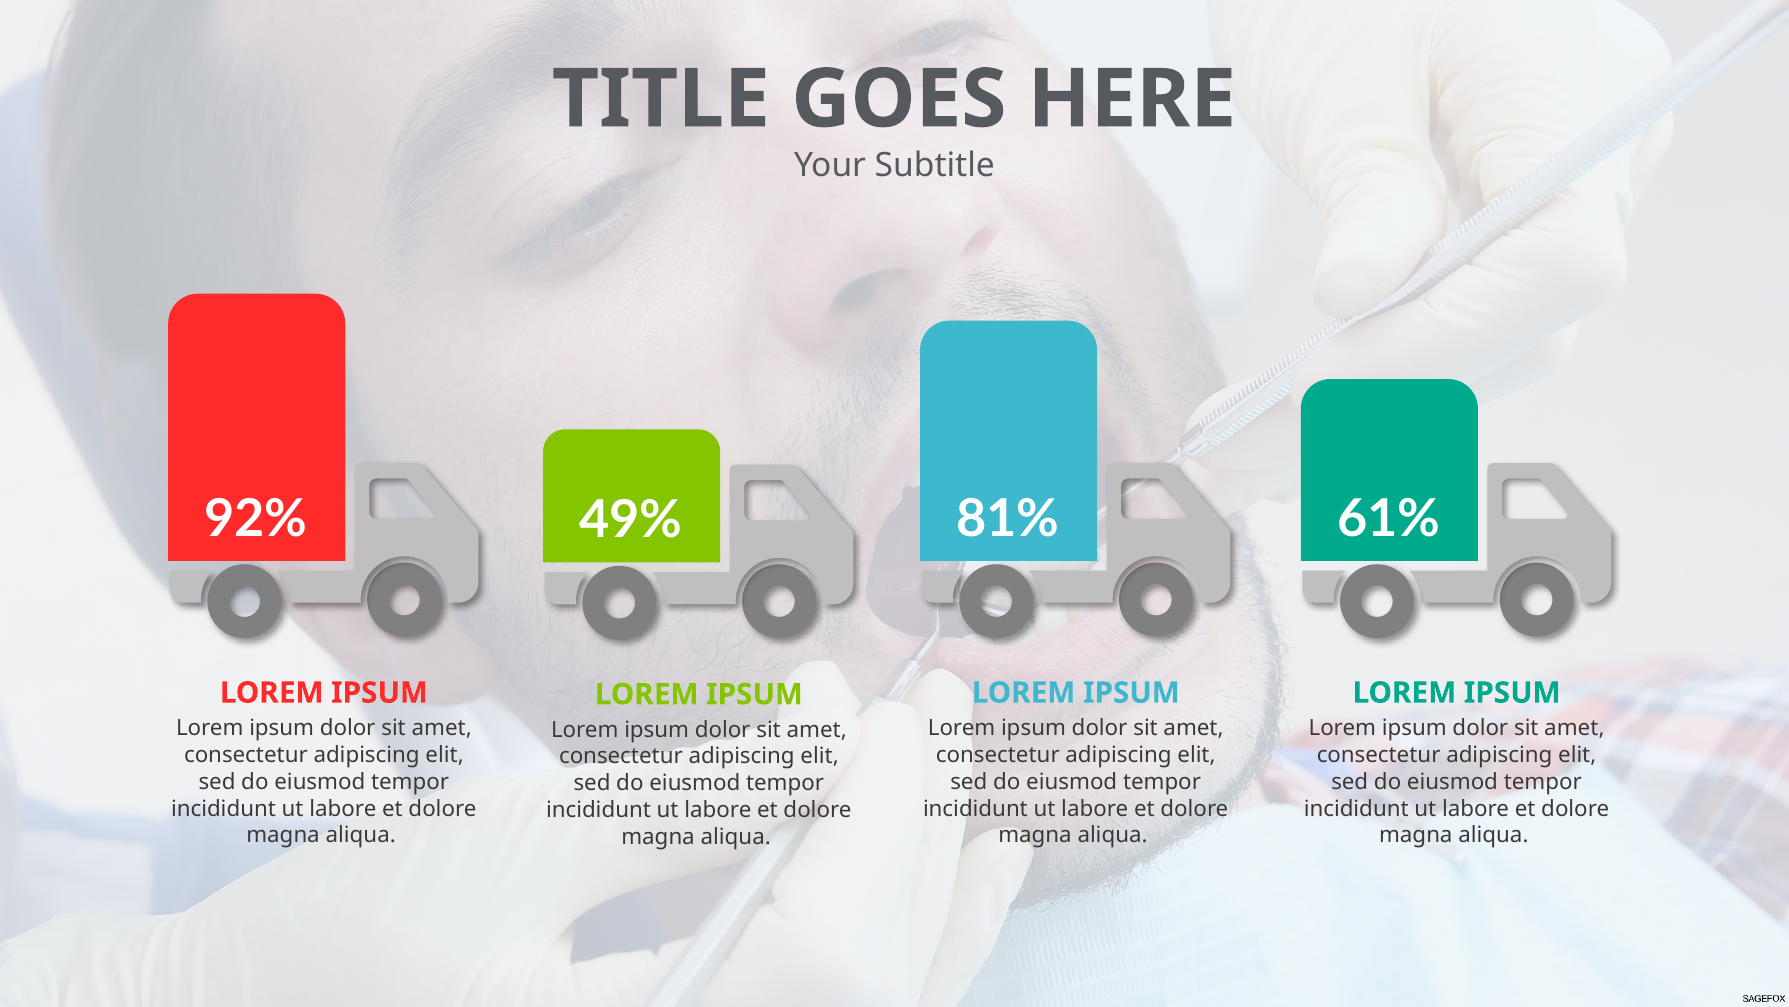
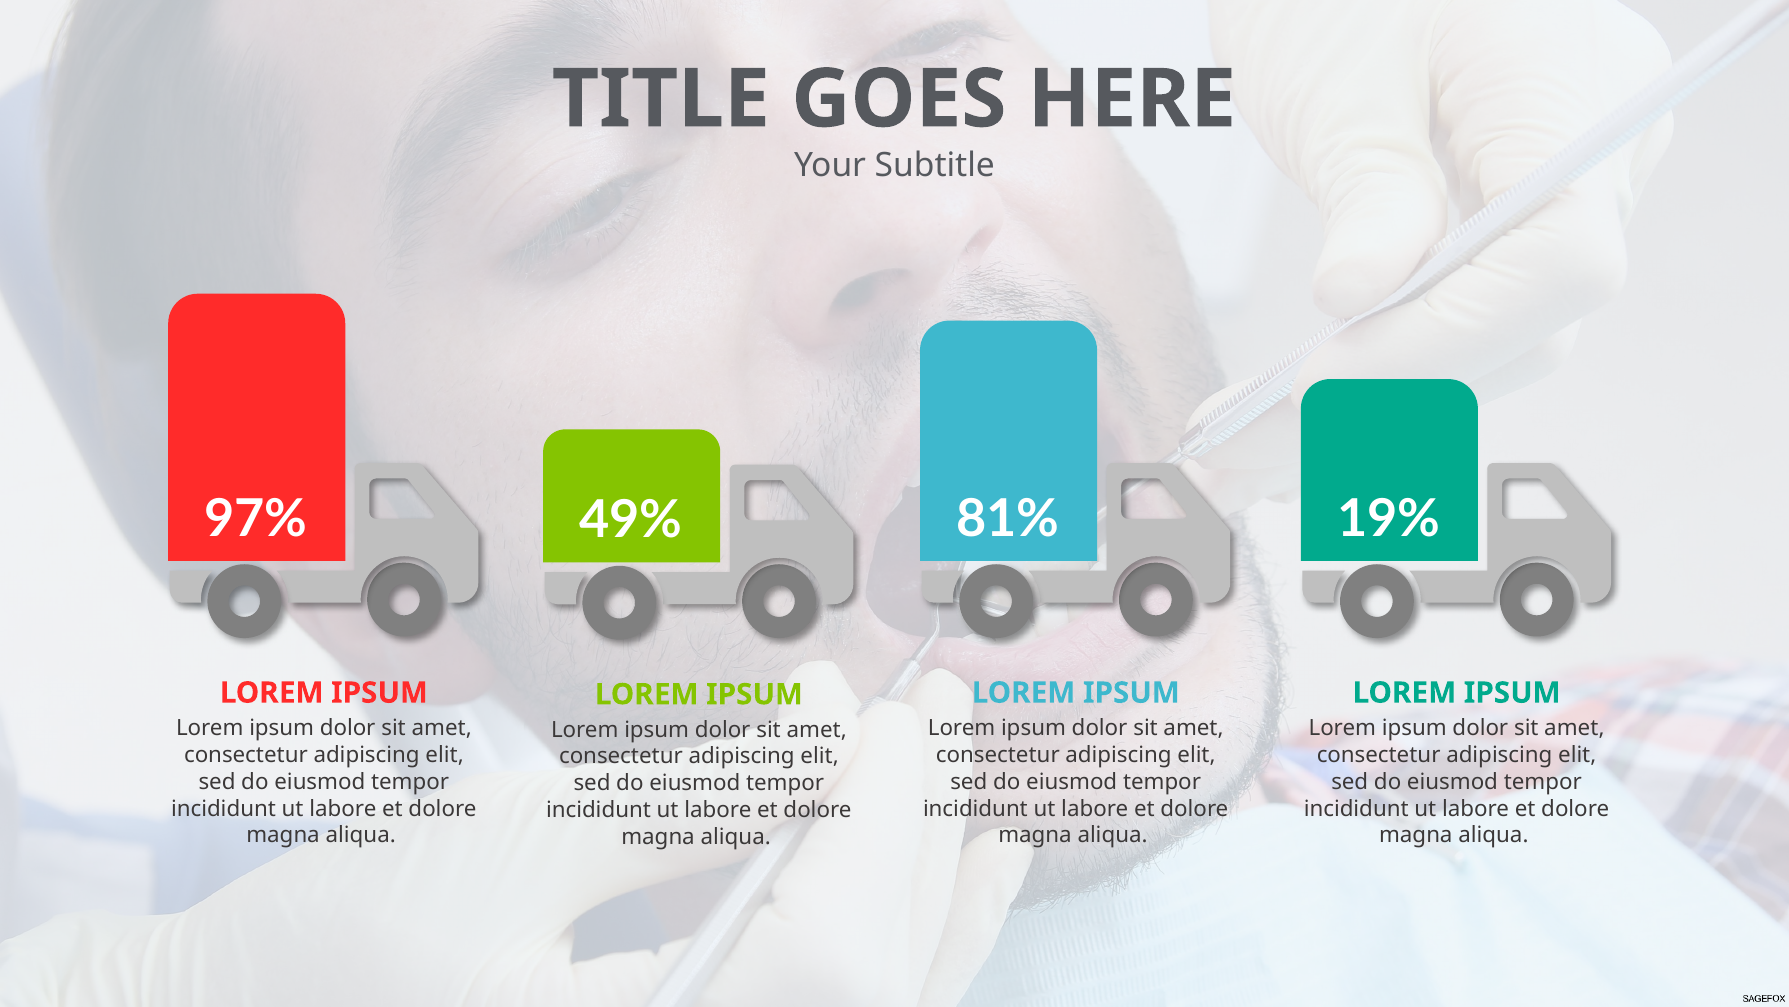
92%: 92% -> 97%
61%: 61% -> 19%
